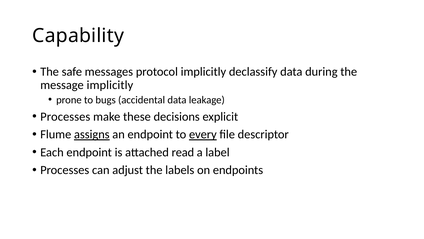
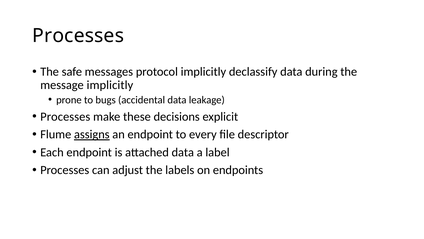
Capability at (78, 36): Capability -> Processes
every underline: present -> none
attached read: read -> data
